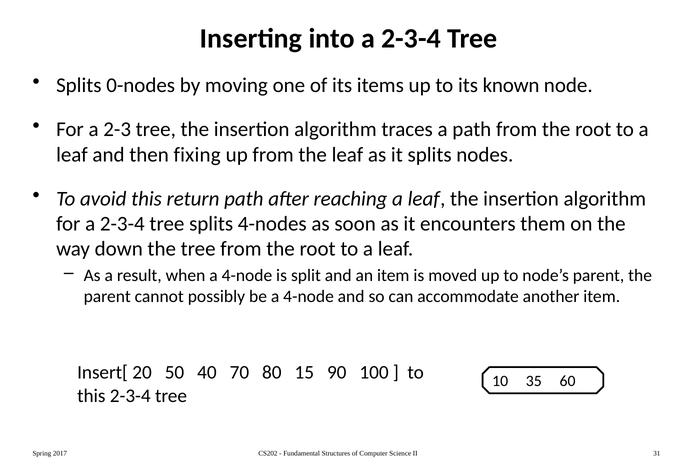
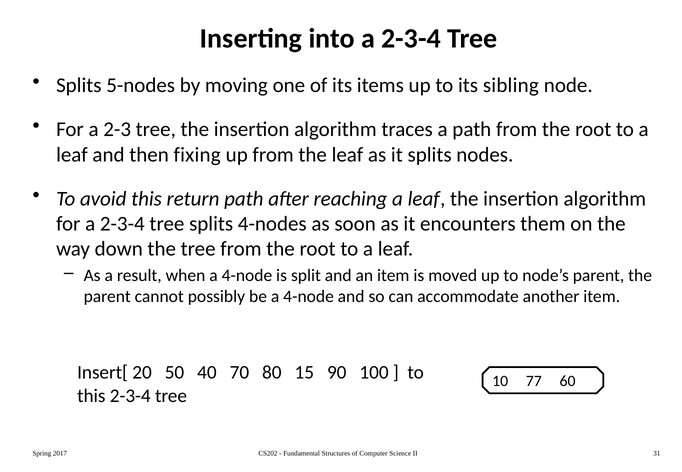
0-nodes: 0-nodes -> 5-nodes
known: known -> sibling
35: 35 -> 77
